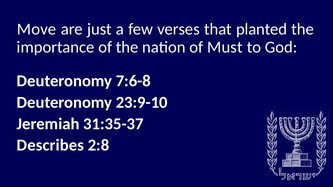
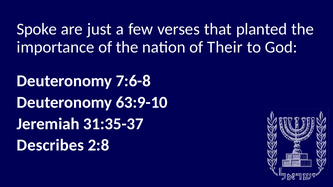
Move: Move -> Spoke
Must: Must -> Their
23:9-10: 23:9-10 -> 63:9-10
